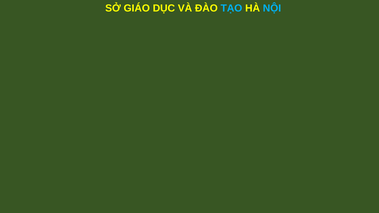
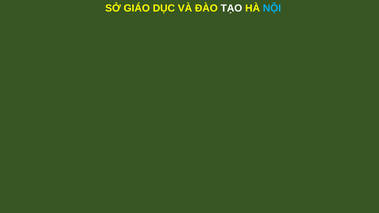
TẠO colour: light blue -> white
